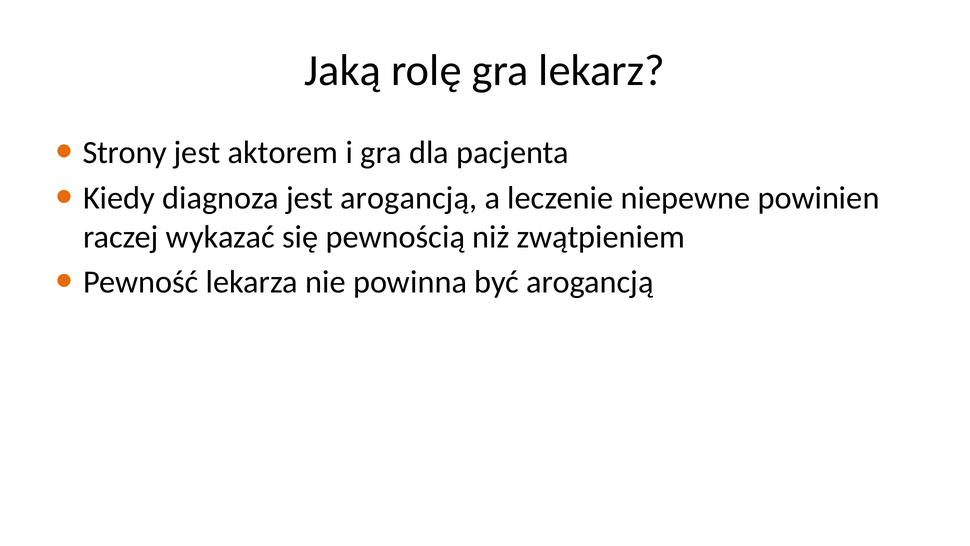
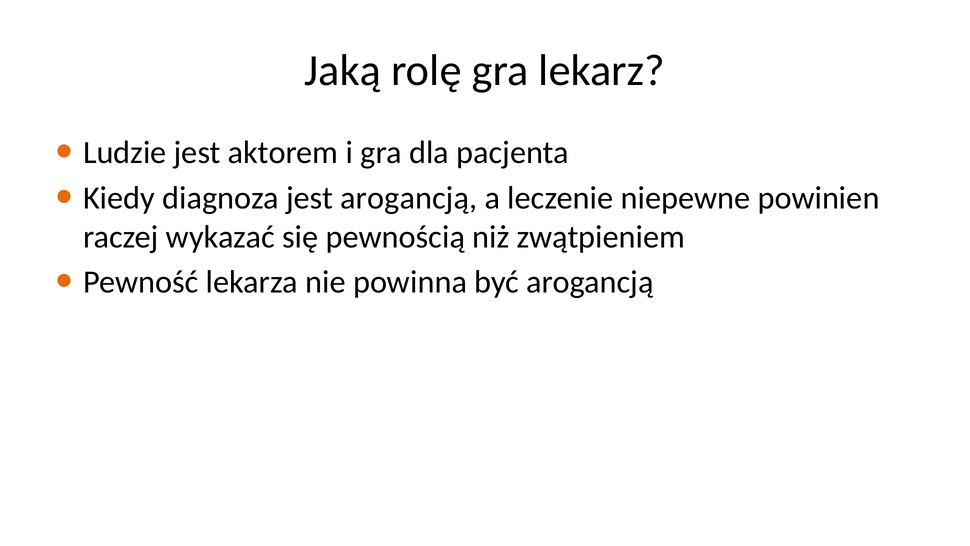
Strony: Strony -> Ludzie
